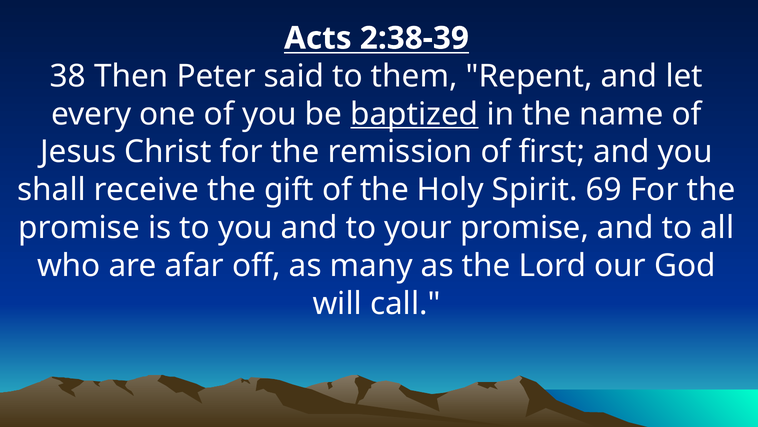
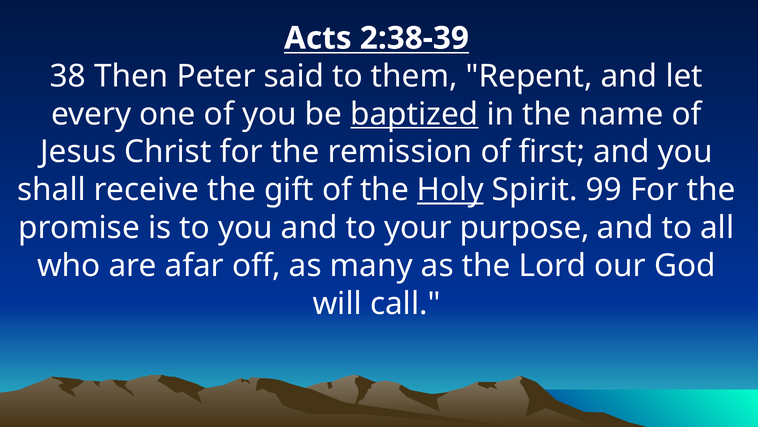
Holy underline: none -> present
69: 69 -> 99
your promise: promise -> purpose
